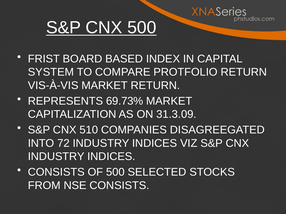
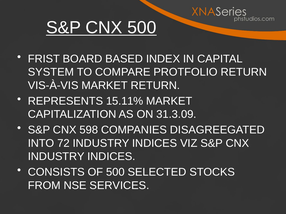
69.73%: 69.73% -> 15.11%
510: 510 -> 598
NSE CONSISTS: CONSISTS -> SERVICES
